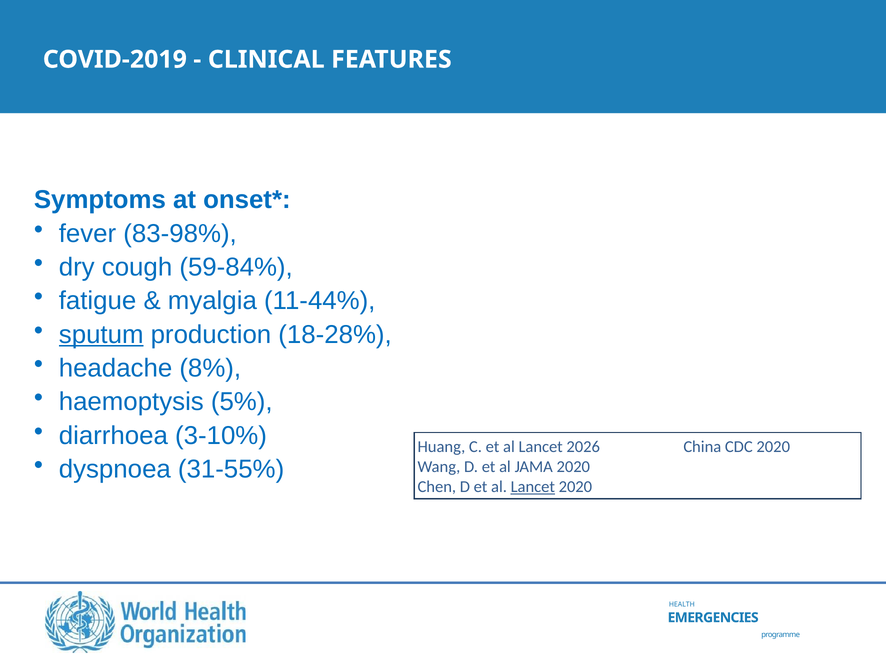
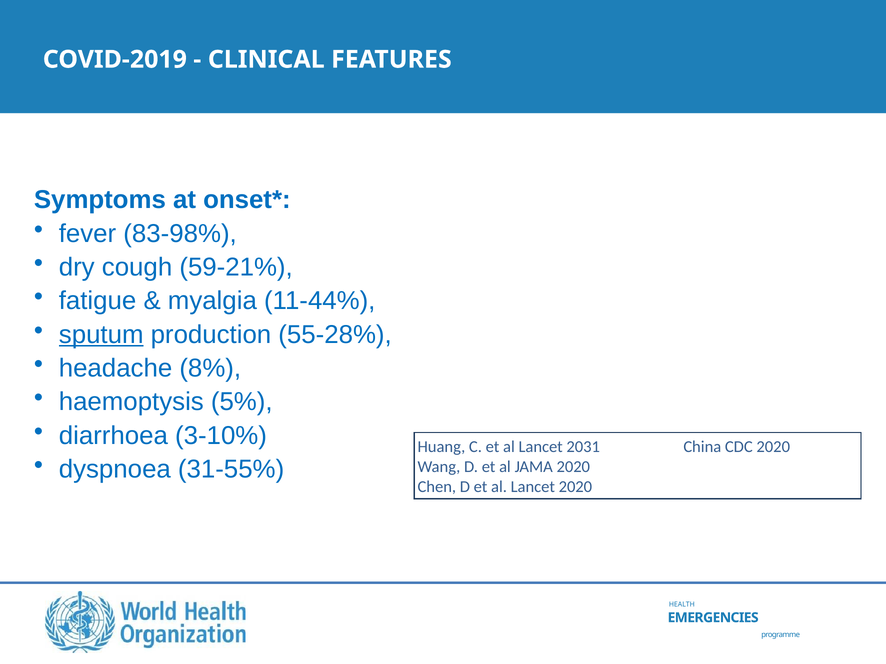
59-84%: 59-84% -> 59-21%
18-28%: 18-28% -> 55-28%
2026: 2026 -> 2031
Lancet at (533, 487) underline: present -> none
